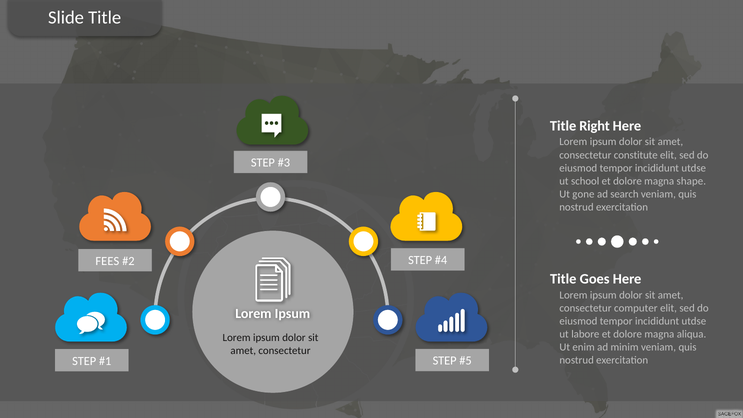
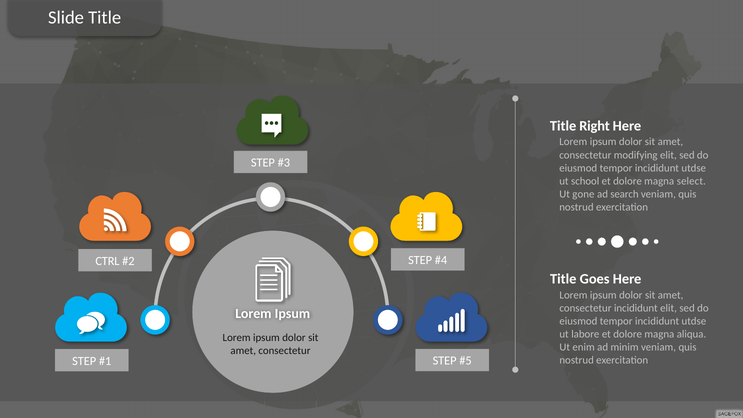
constitute: constitute -> modifying
shape: shape -> select
FEES: FEES -> CTRL
consectetur computer: computer -> incididunt
